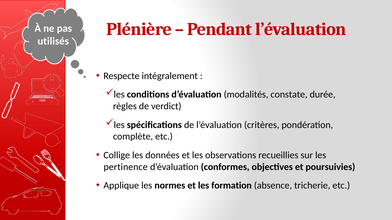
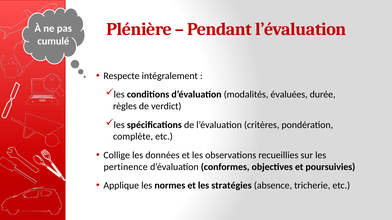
utilisés: utilisés -> cumulé
constate: constate -> évaluées
formation: formation -> stratégies
